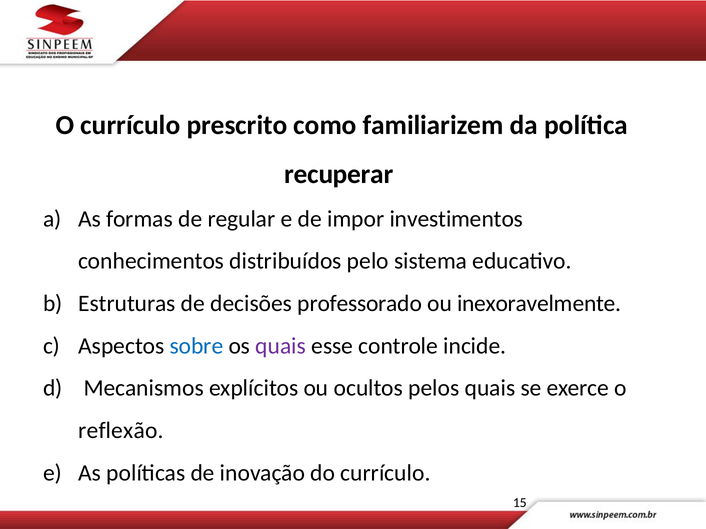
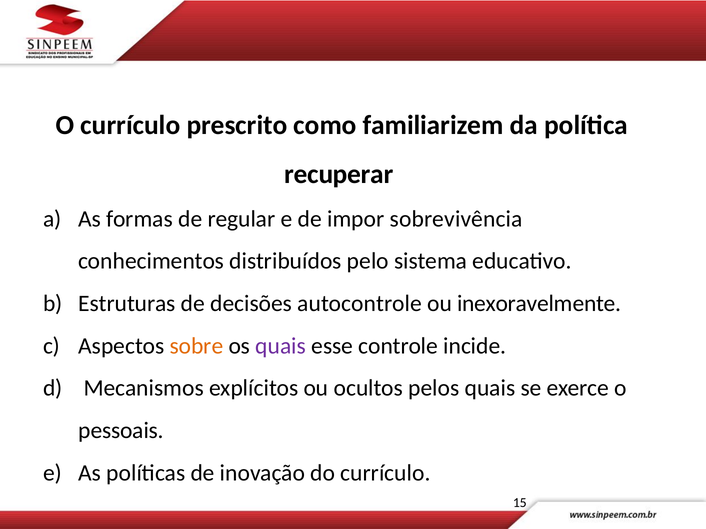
investimentos: investimentos -> sobrevivência
professorado: professorado -> autocontrole
sobre colour: blue -> orange
reflexão: reflexão -> pessoais
